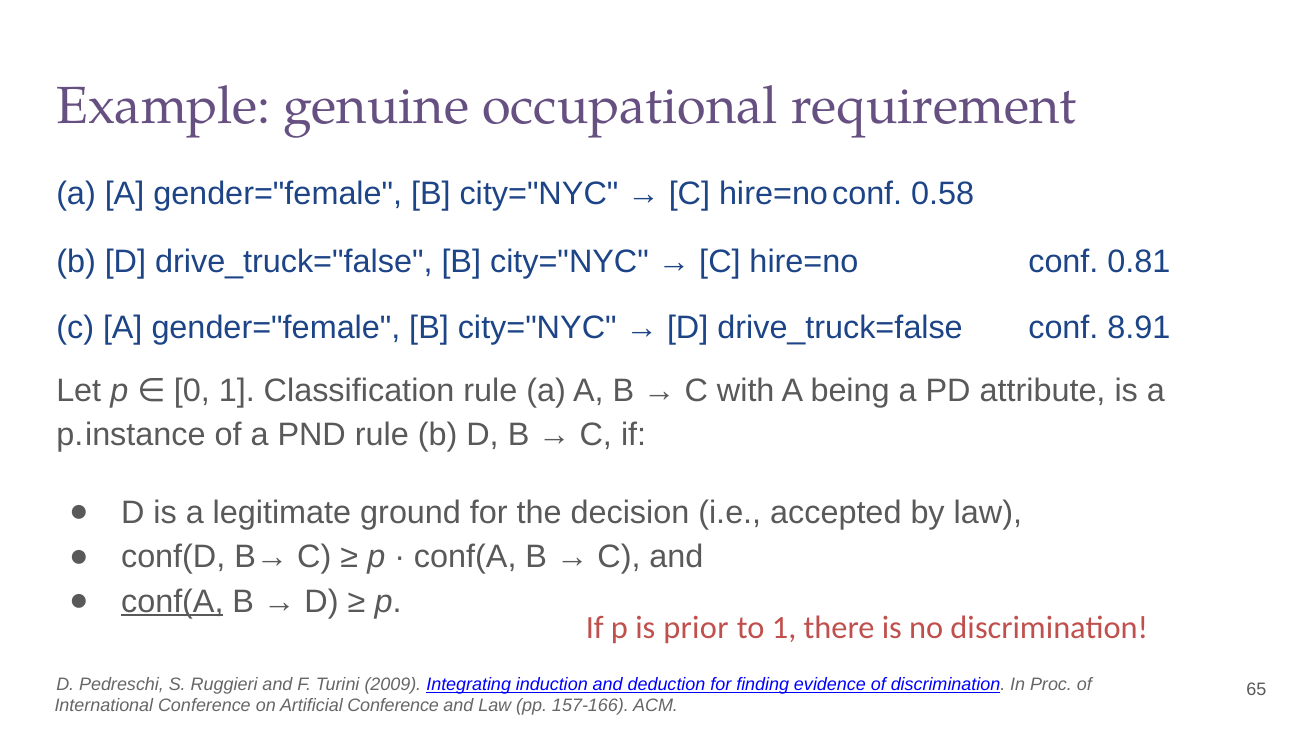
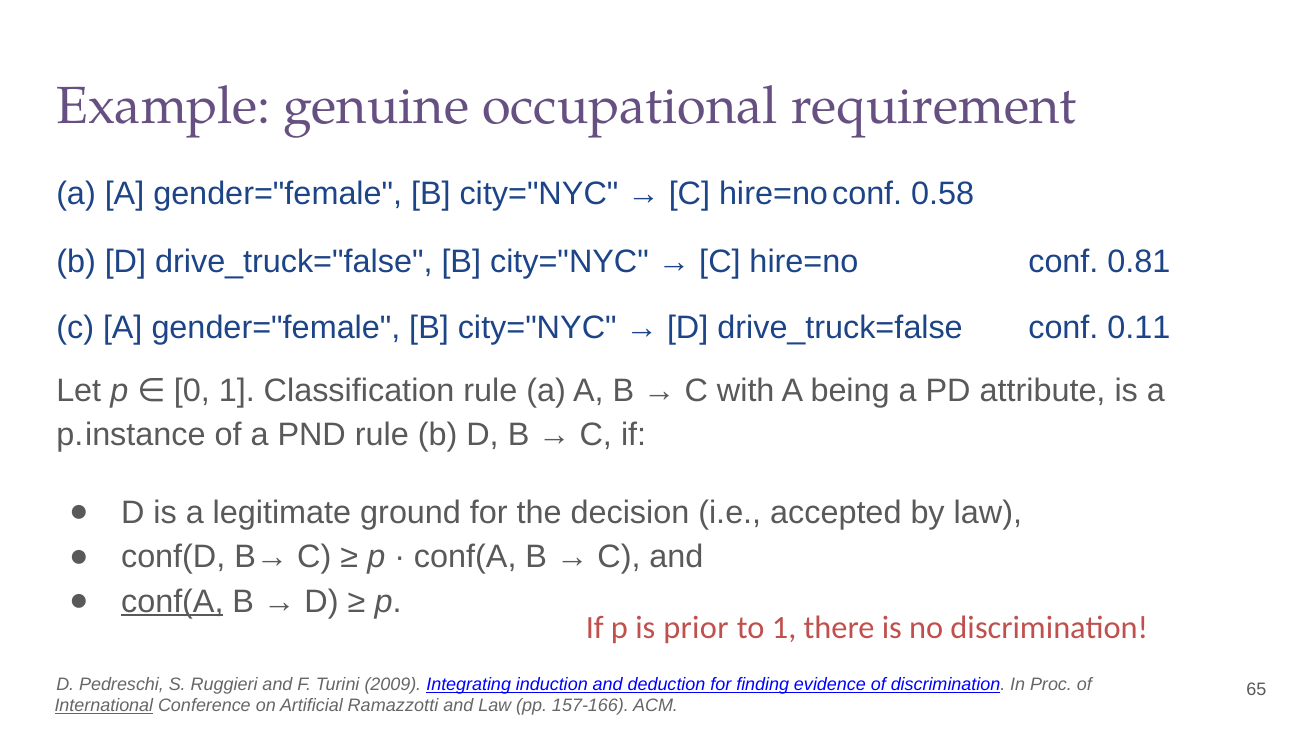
8.91: 8.91 -> 0.11
International underline: none -> present
Artificial Conference: Conference -> Ramazzotti
